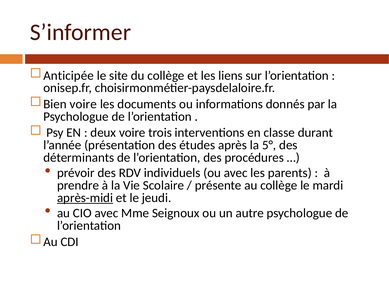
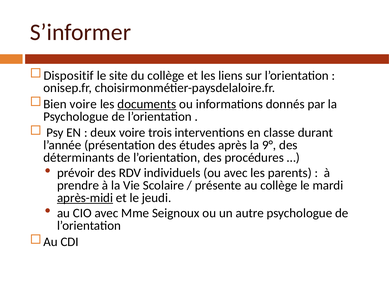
Anticipée: Anticipée -> Dispositif
documents underline: none -> present
5°: 5° -> 9°
